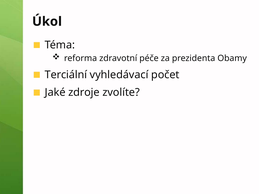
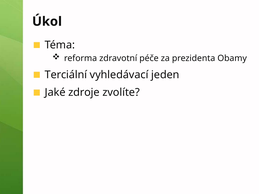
počet: počet -> jeden
